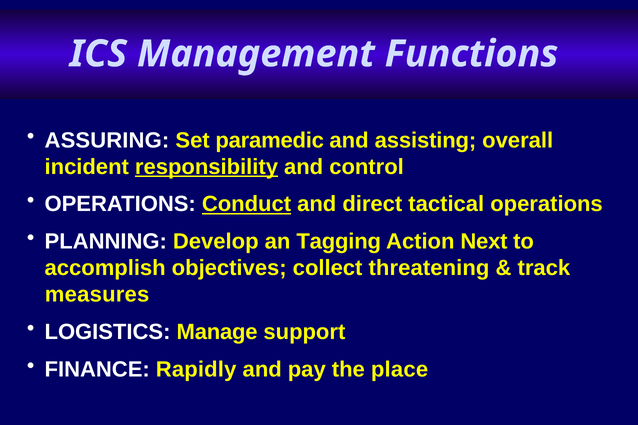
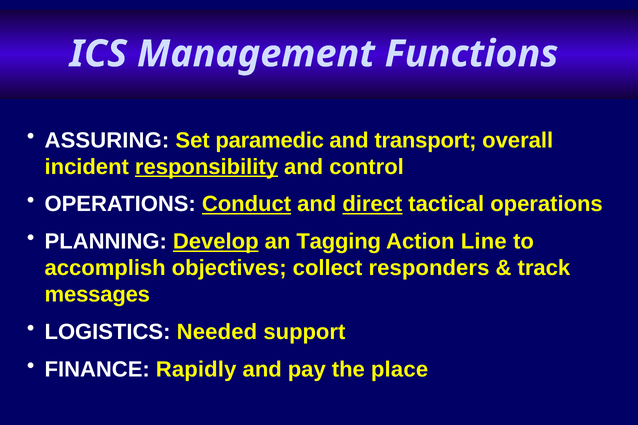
assisting: assisting -> transport
direct underline: none -> present
Develop underline: none -> present
Next: Next -> Line
threatening: threatening -> responders
measures: measures -> messages
Manage: Manage -> Needed
